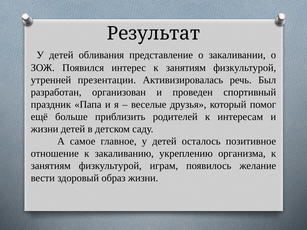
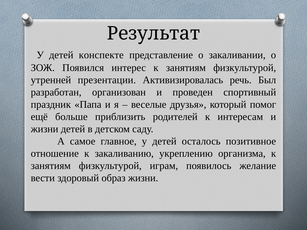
обливания: обливания -> конспекте
